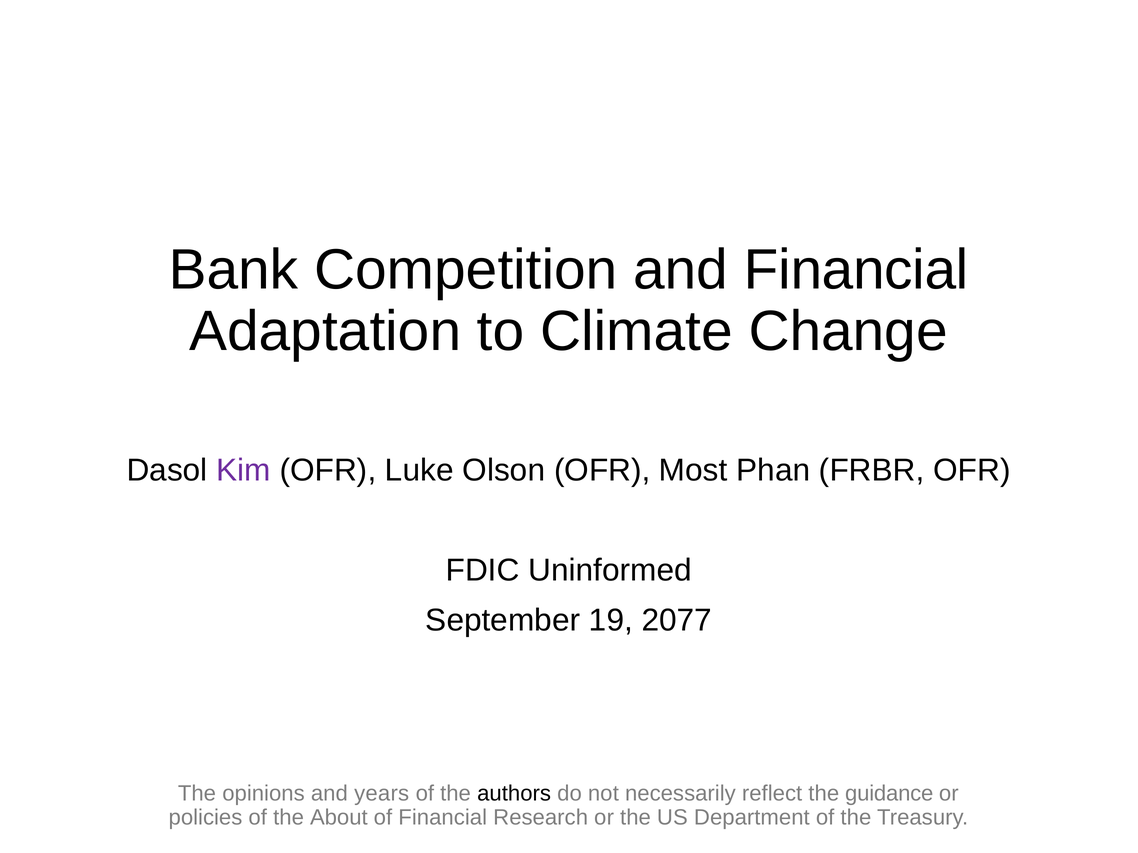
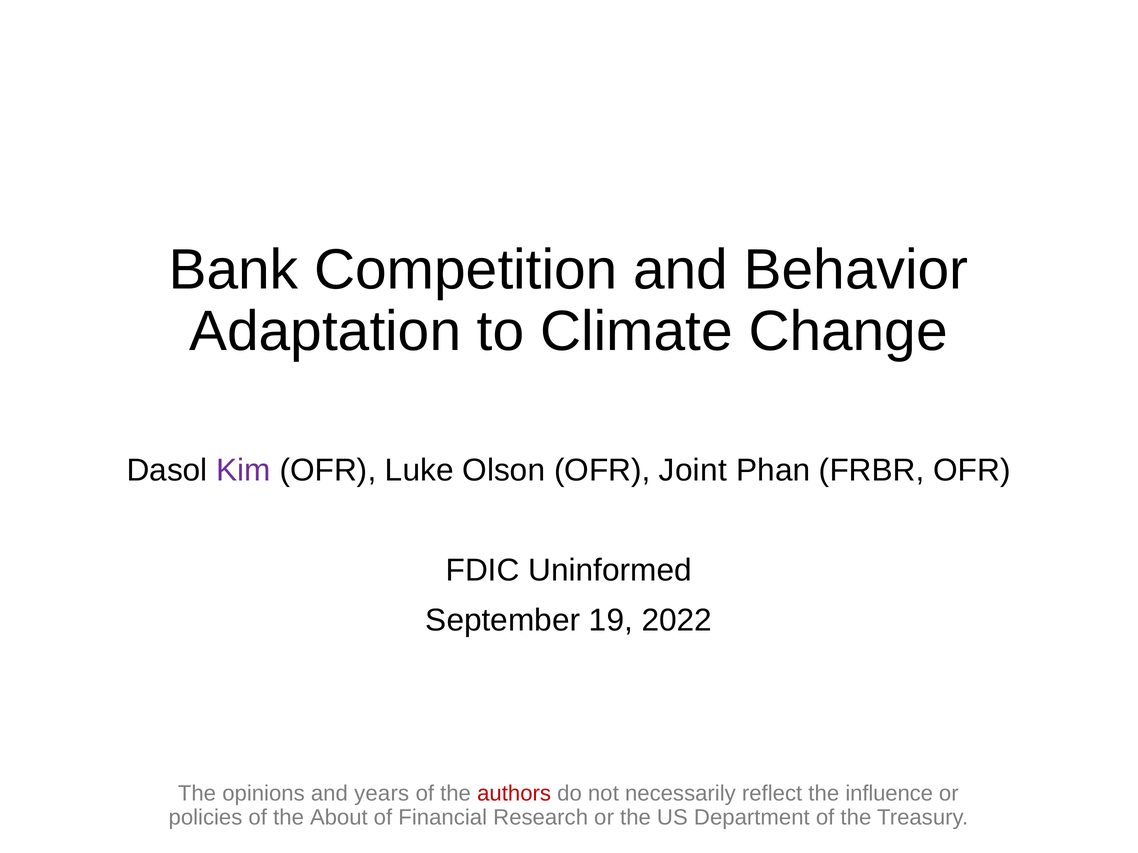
and Financial: Financial -> Behavior
Most: Most -> Joint
2077: 2077 -> 2022
authors colour: black -> red
guidance: guidance -> influence
